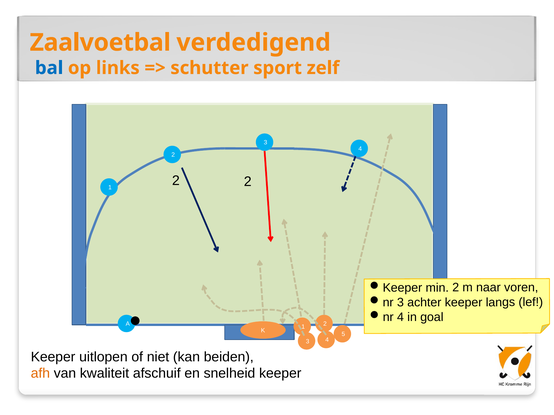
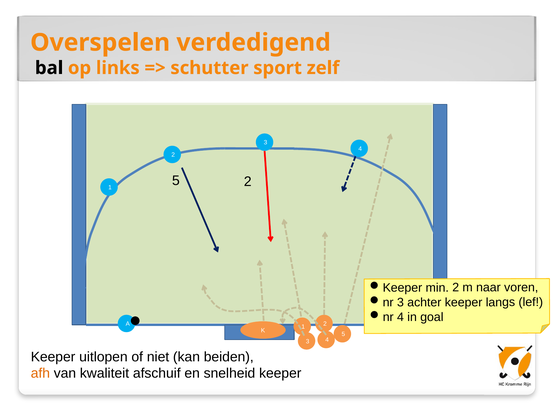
Zaalvoetbal: Zaalvoetbal -> Overspelen
bal colour: blue -> black
2 at (176, 181): 2 -> 5
